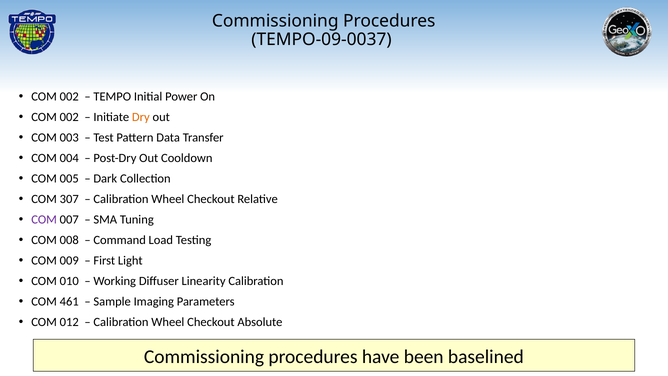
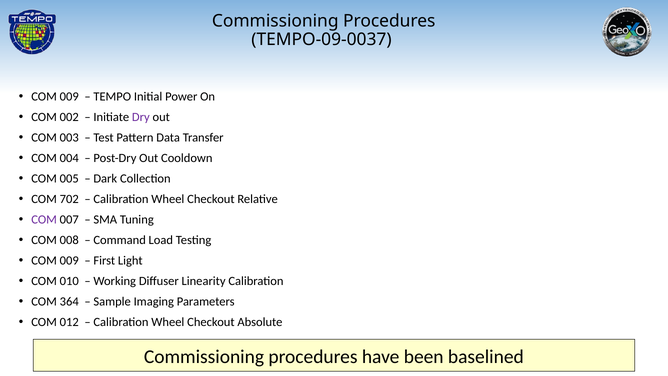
002 at (69, 97): 002 -> 009
Dry colour: orange -> purple
307: 307 -> 702
461: 461 -> 364
